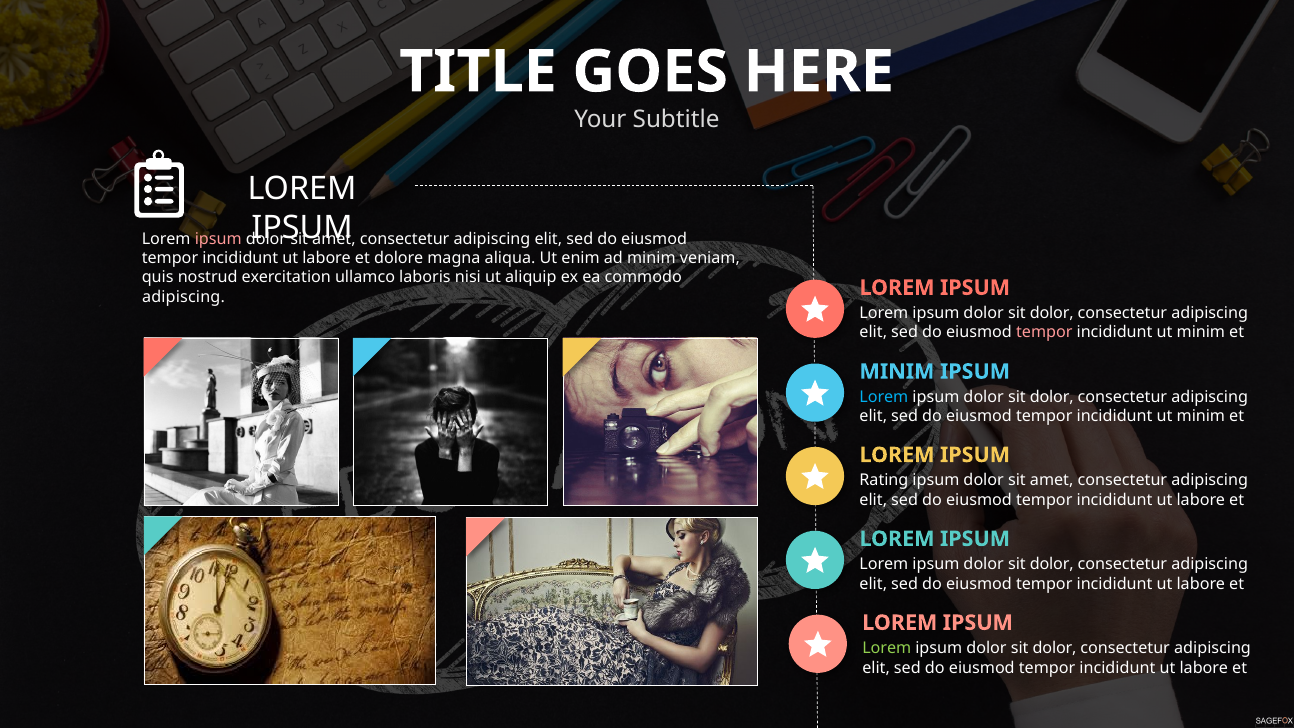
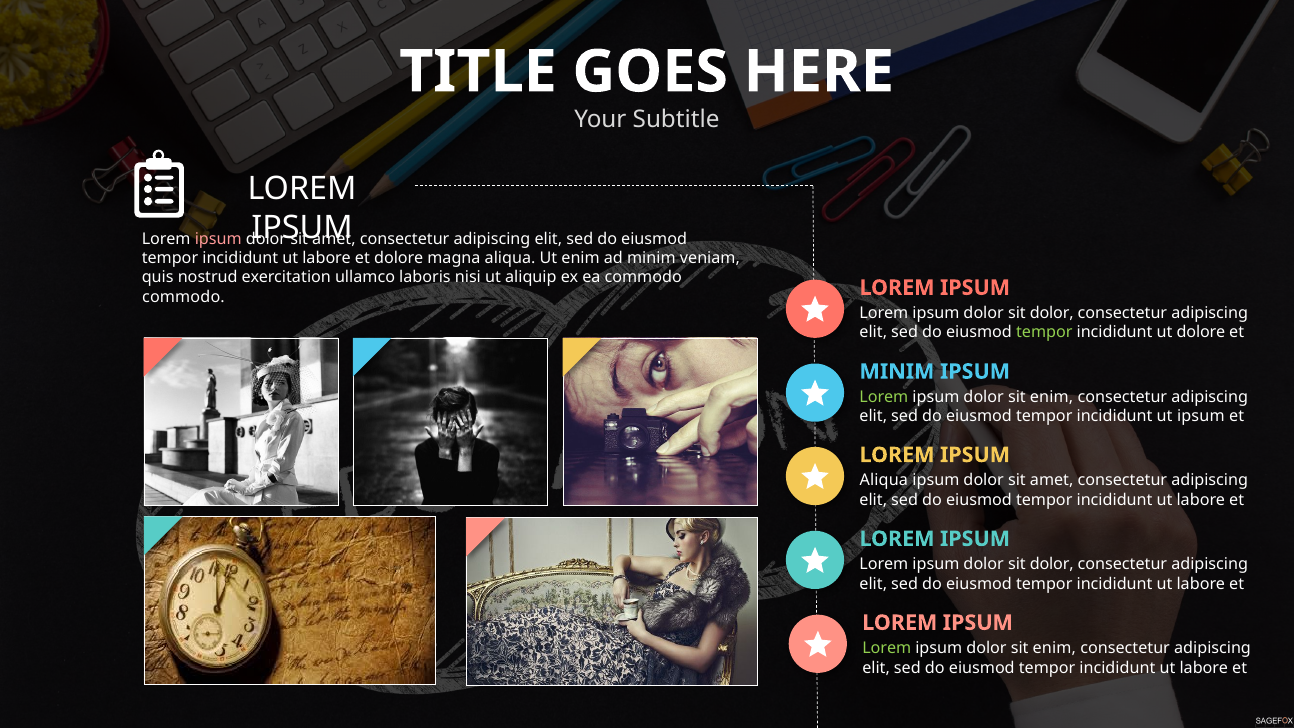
adipiscing at (183, 297): adipiscing -> commodo
tempor at (1044, 333) colour: pink -> light green
minim at (1201, 333): minim -> dolore
Lorem at (884, 397) colour: light blue -> light green
dolor at (1052, 397): dolor -> enim
minim at (1201, 416): minim -> ipsum
Rating at (884, 480): Rating -> Aliqua
dolor at (1055, 648): dolor -> enim
